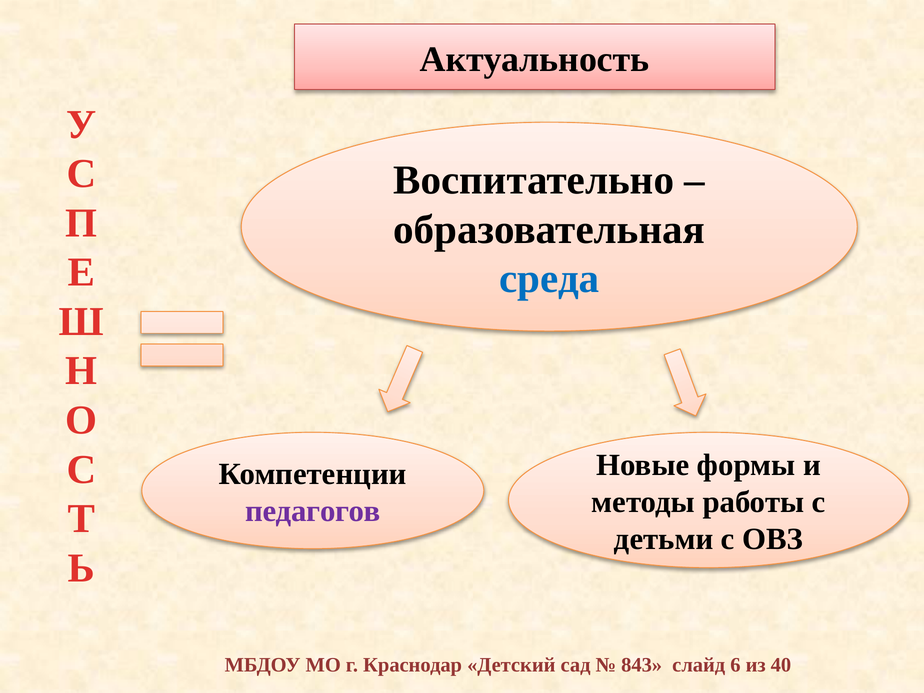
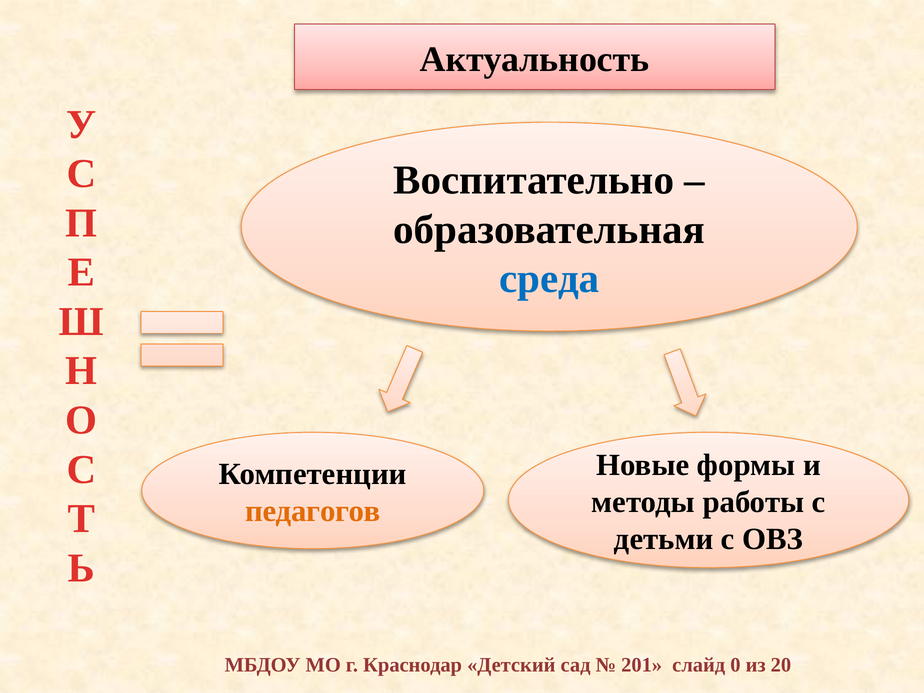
педагогов colour: purple -> orange
843: 843 -> 201
6: 6 -> 0
40: 40 -> 20
